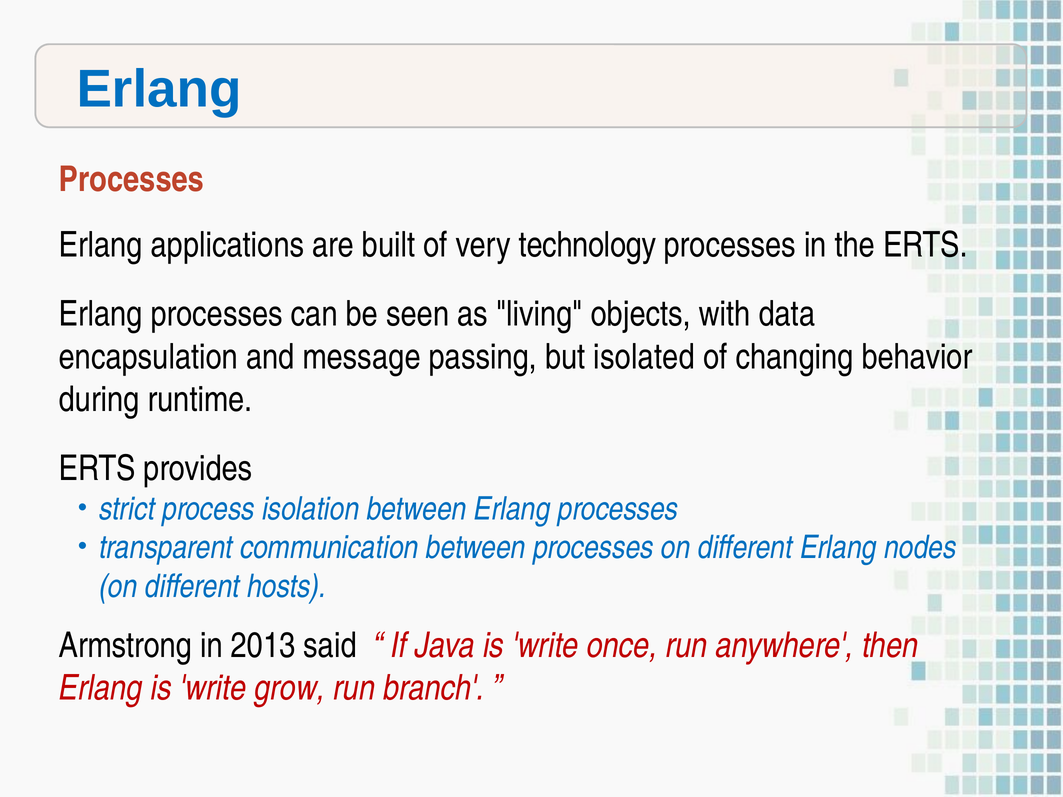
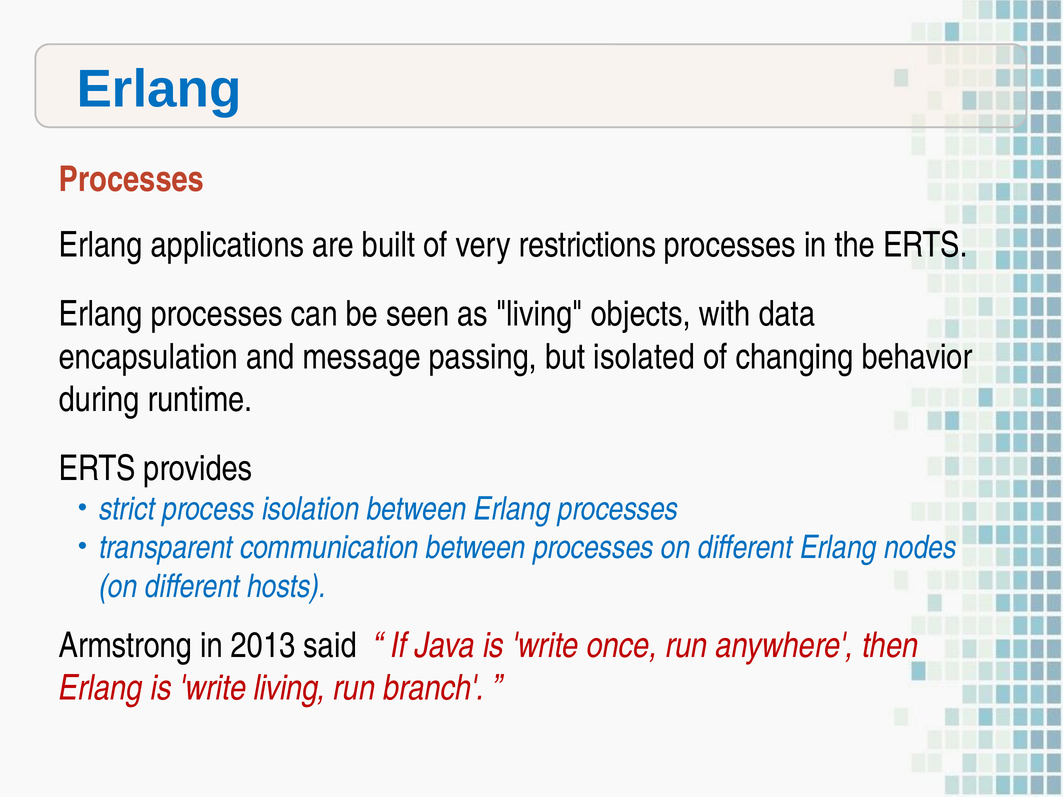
technology: technology -> restrictions
write grow: grow -> living
